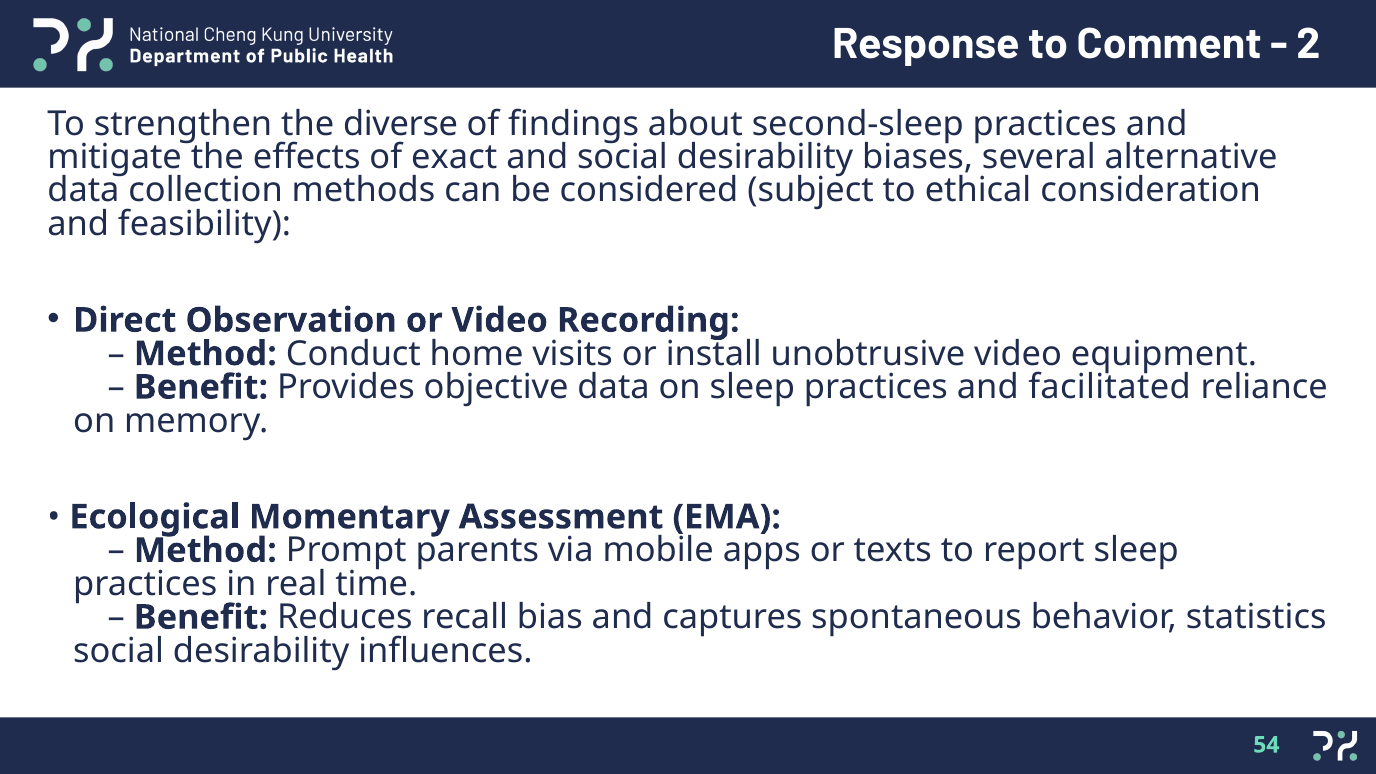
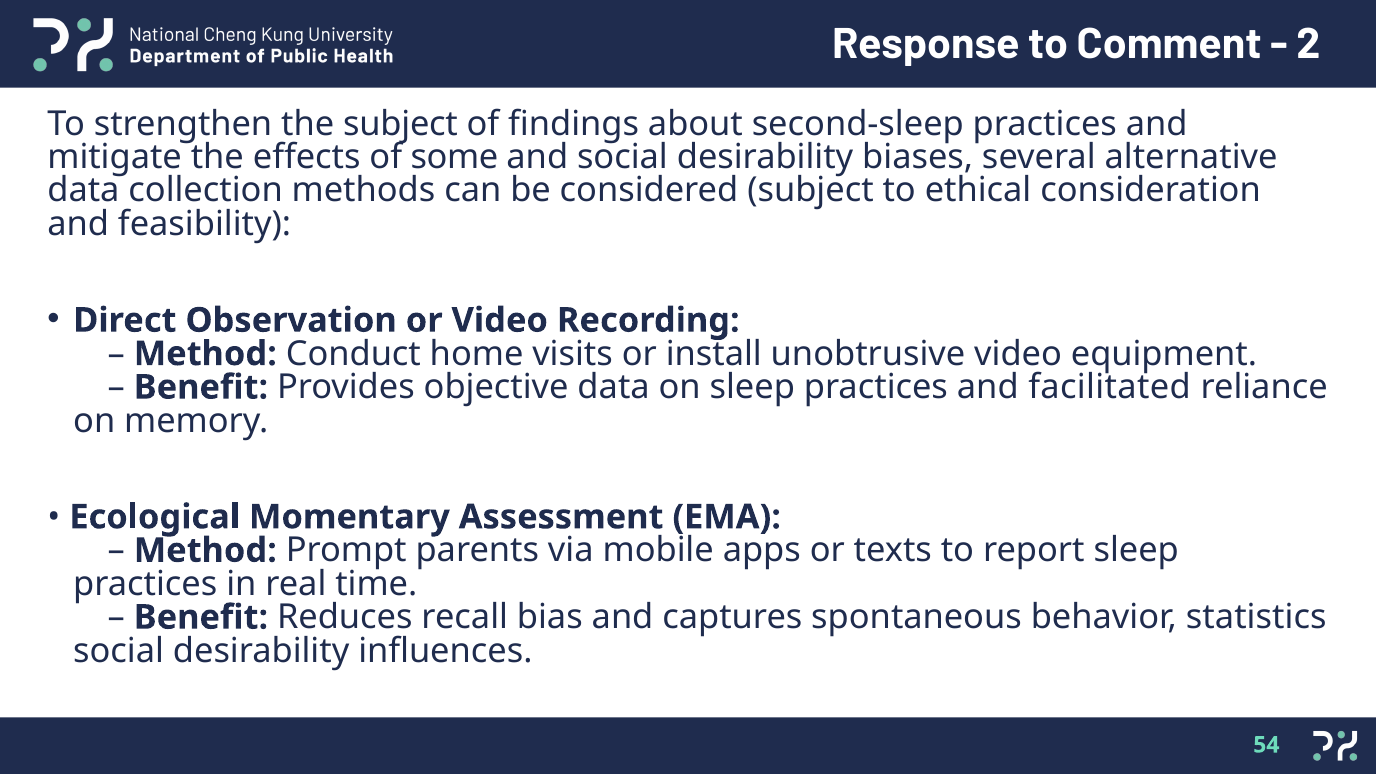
the diverse: diverse -> subject
exact: exact -> some
